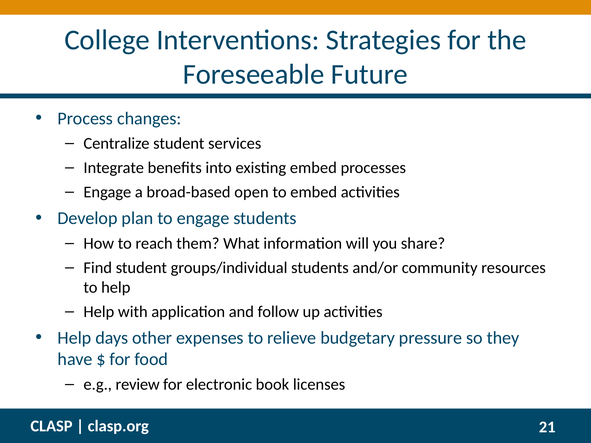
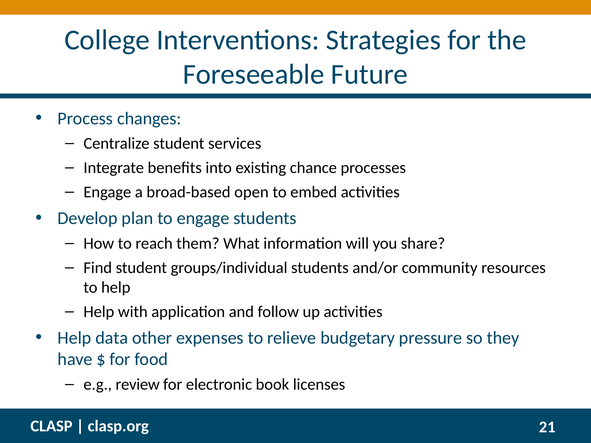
existing embed: embed -> chance
days: days -> data
